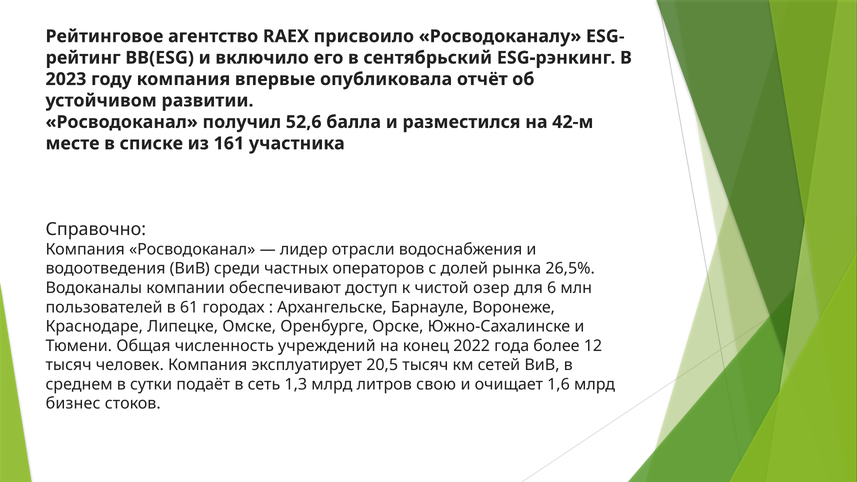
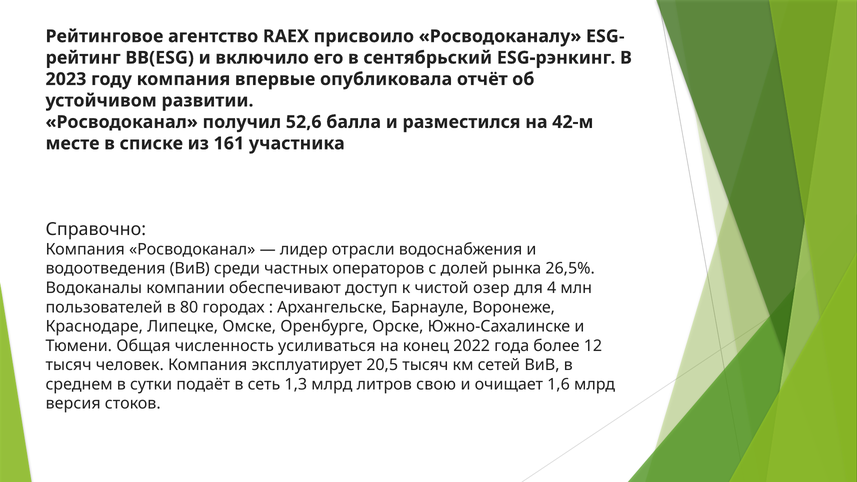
6: 6 -> 4
61: 61 -> 80
учреждений: учреждений -> усиливаться
бизнес: бизнес -> версия
